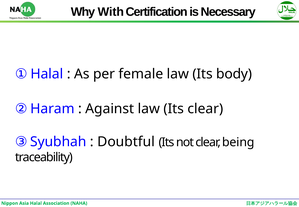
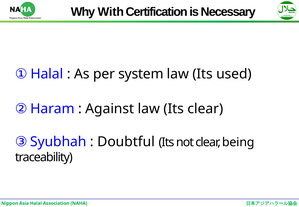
female: female -> system
body: body -> used
